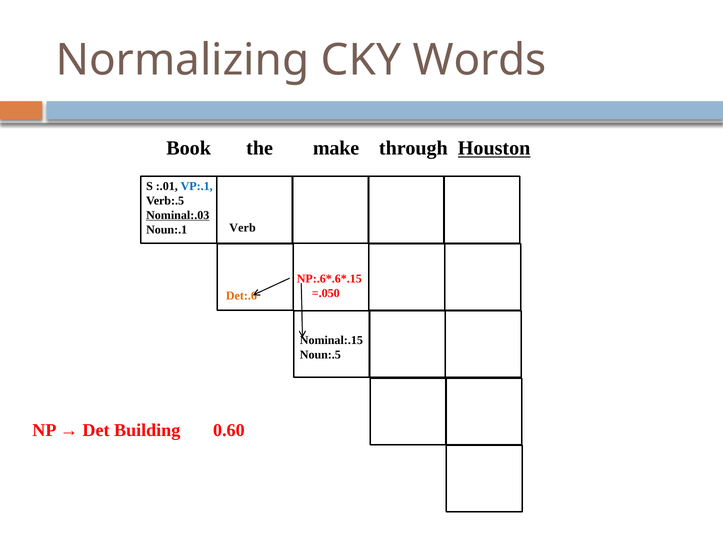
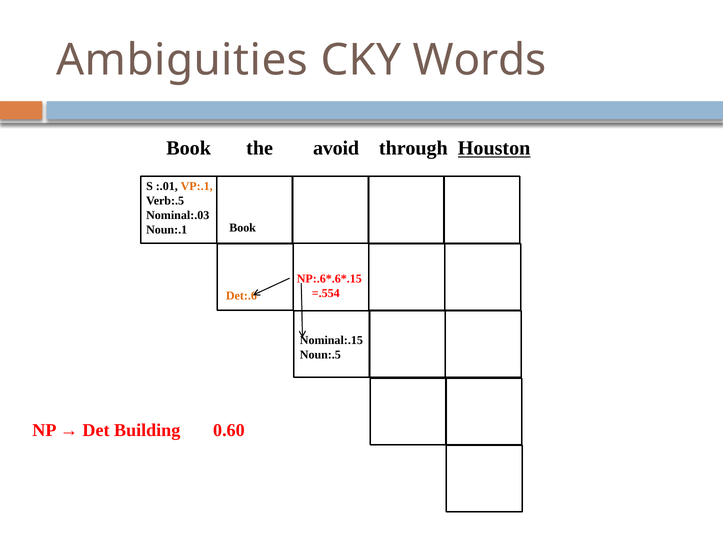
Normalizing: Normalizing -> Ambiguities
make: make -> avoid
VP:.1 colour: blue -> orange
Nominal:.03 underline: present -> none
Verb at (243, 228): Verb -> Book
=.050: =.050 -> =.554
